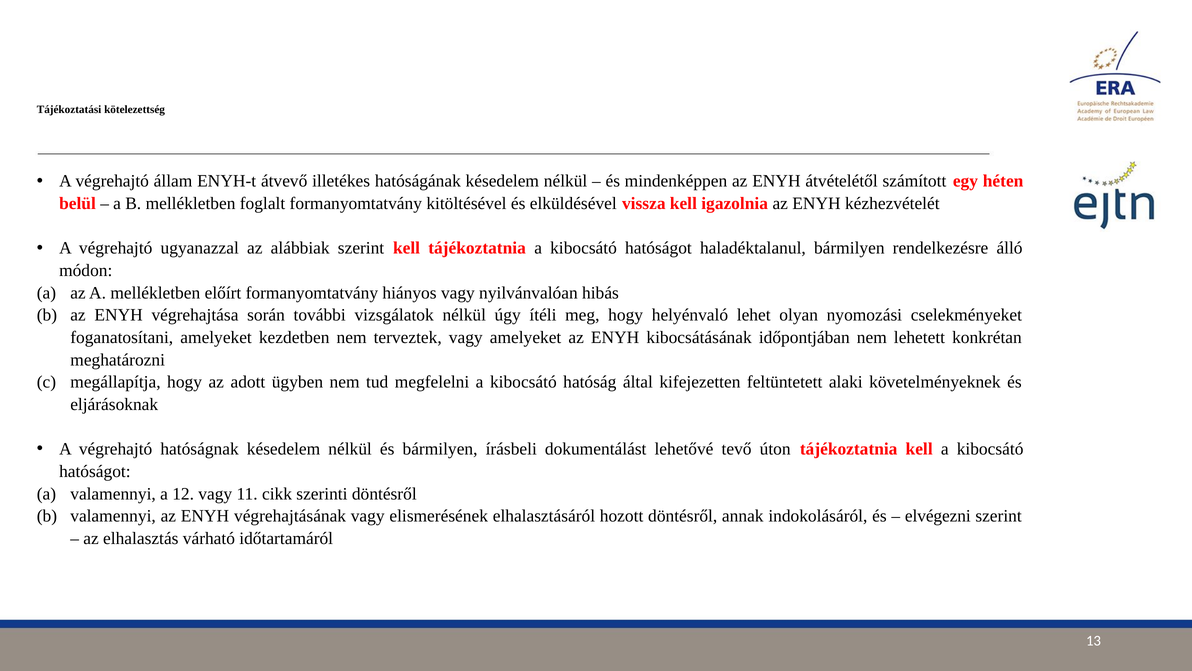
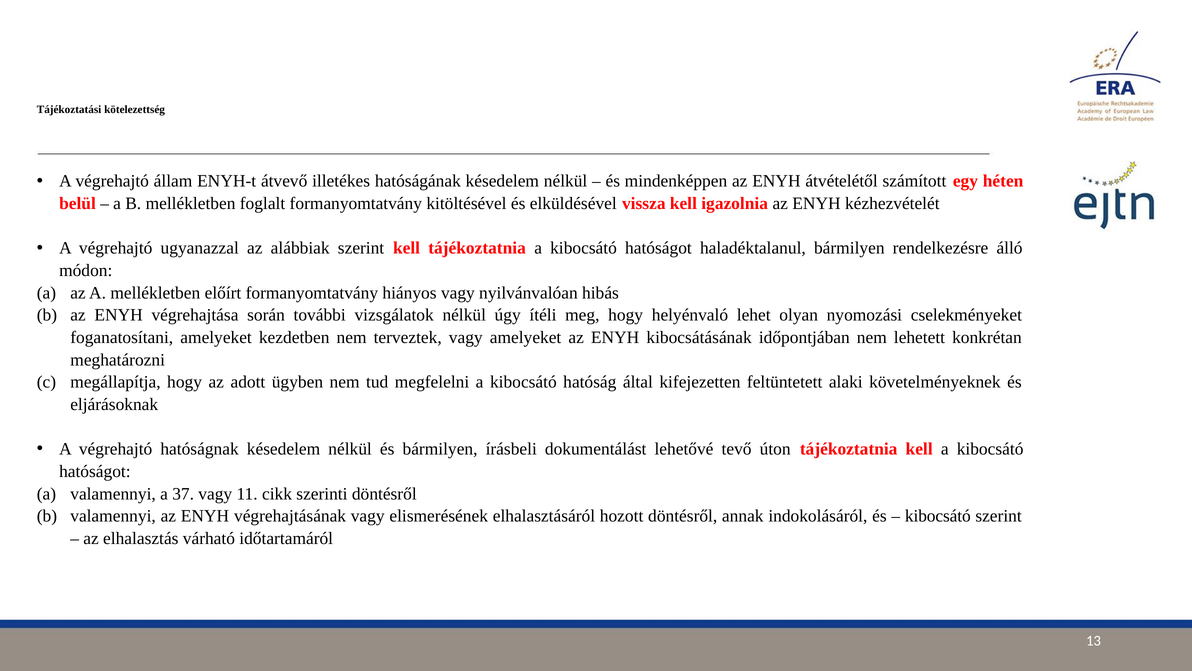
12: 12 -> 37
elvégezni at (938, 516): elvégezni -> kibocsátó
